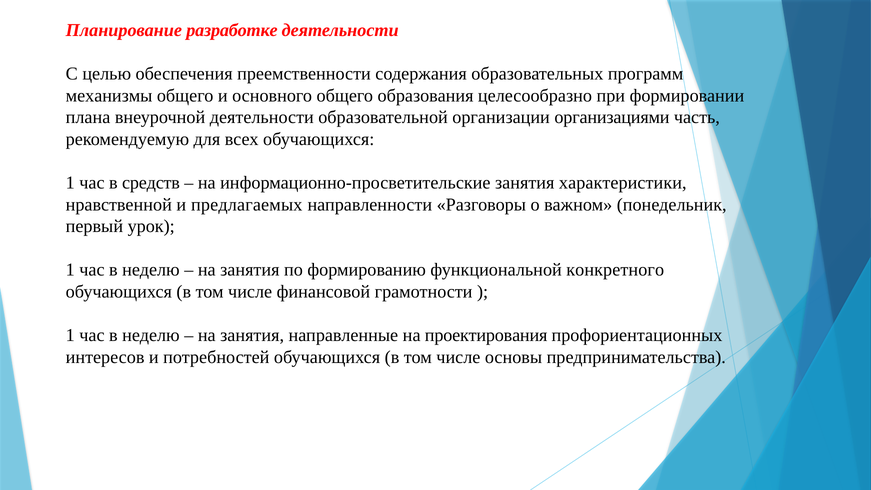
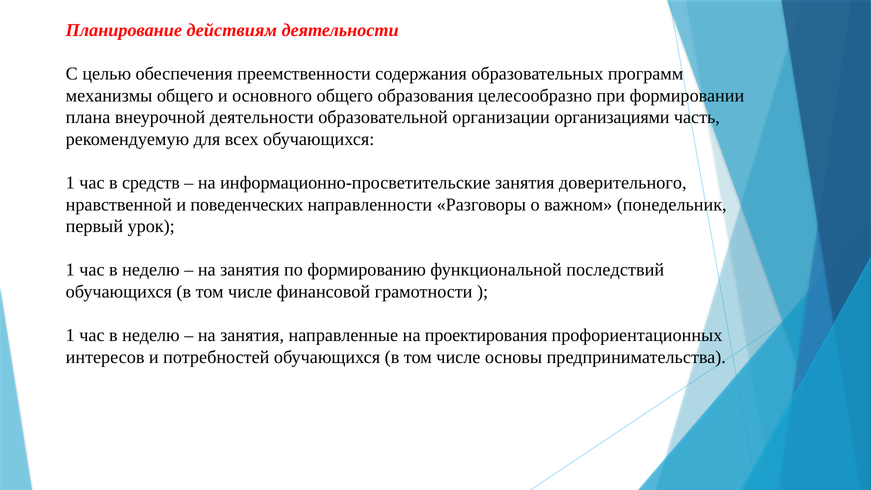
разработке: разработке -> действиям
характеристики: характеристики -> доверительного
предлагаемых: предлагаемых -> поведенческих
конкретного: конкретного -> последствий
